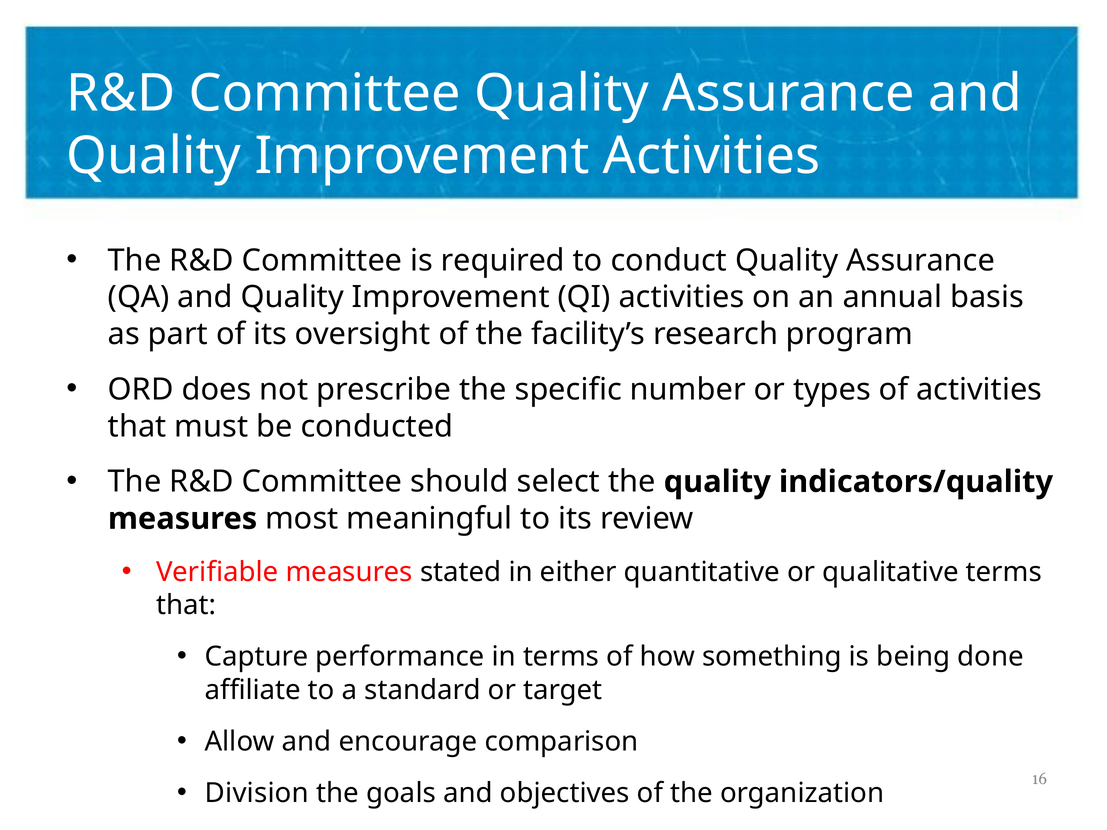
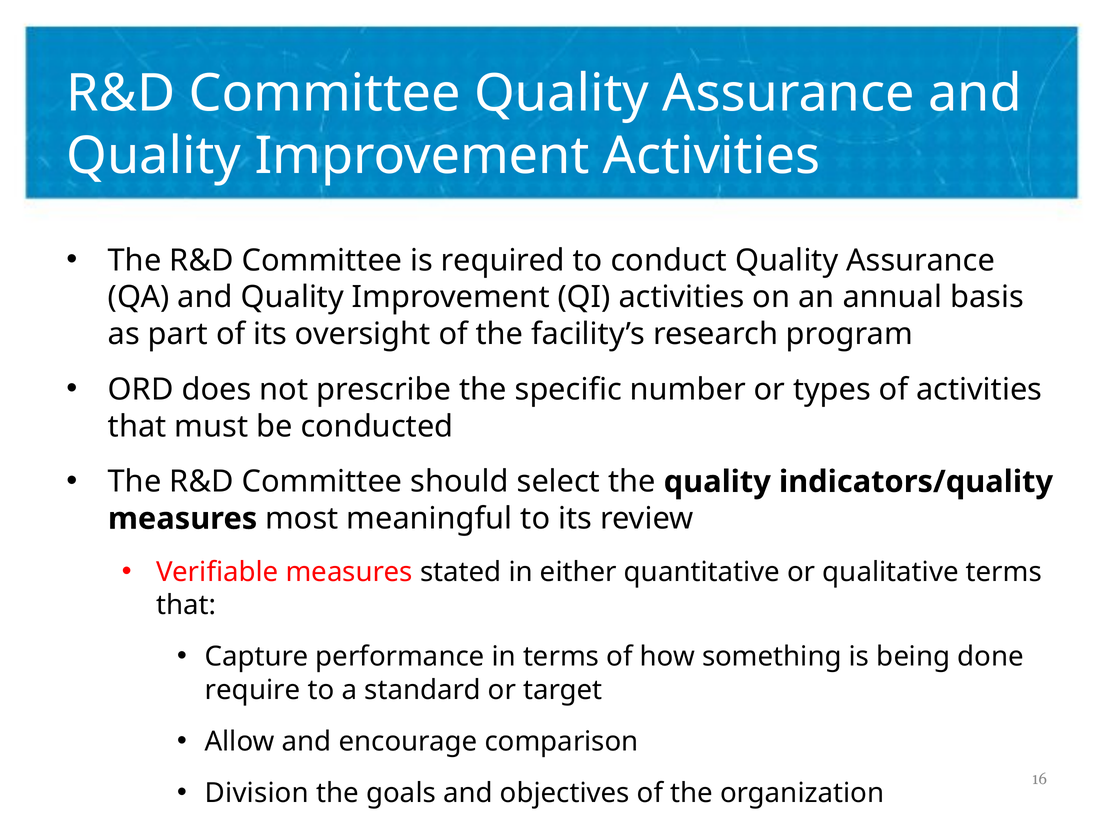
affiliate: affiliate -> require
